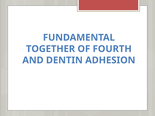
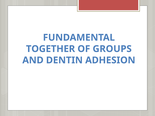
FOURTH: FOURTH -> GROUPS
